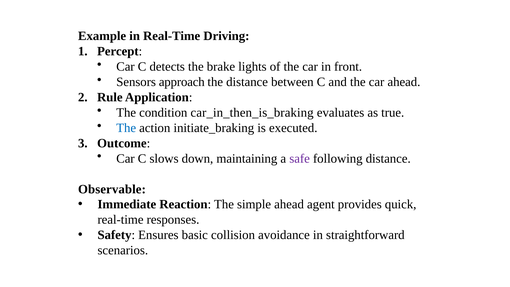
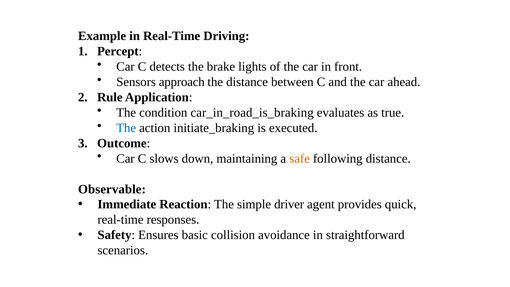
car_in_then_is_braking: car_in_then_is_braking -> car_in_road_is_braking
safe colour: purple -> orange
simple ahead: ahead -> driver
